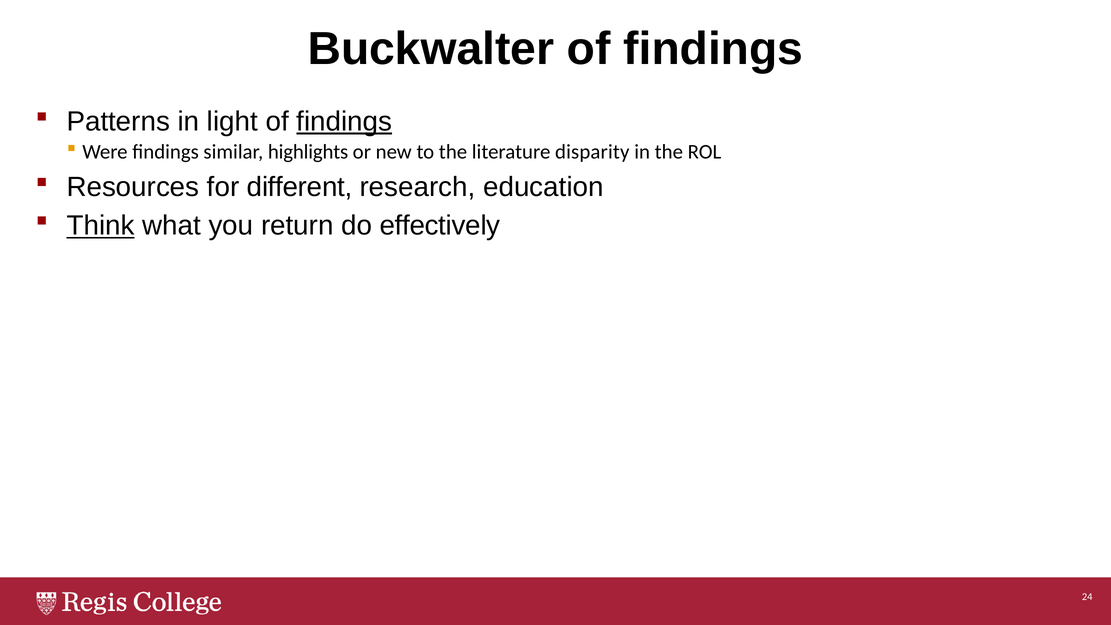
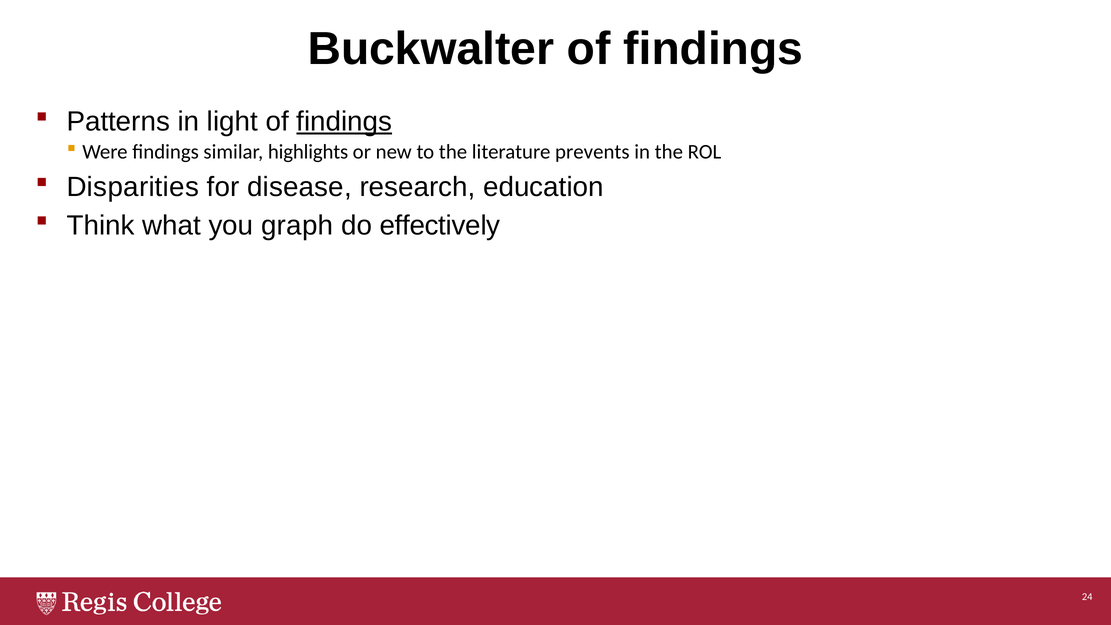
disparity: disparity -> prevents
Resources: Resources -> Disparities
different: different -> disease
Think underline: present -> none
return: return -> graph
